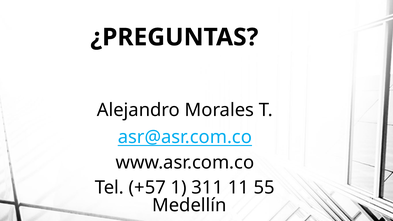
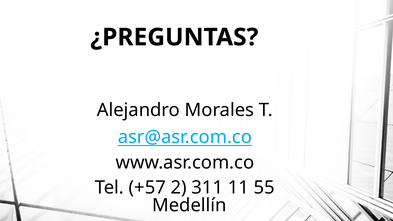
1: 1 -> 2
